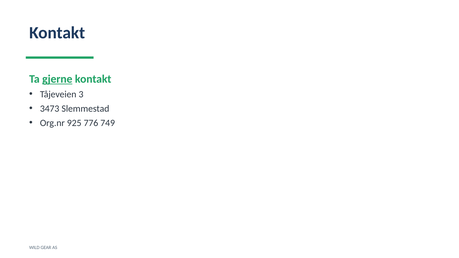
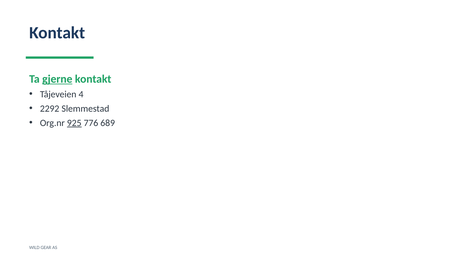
3: 3 -> 4
3473: 3473 -> 2292
925 underline: none -> present
749: 749 -> 689
